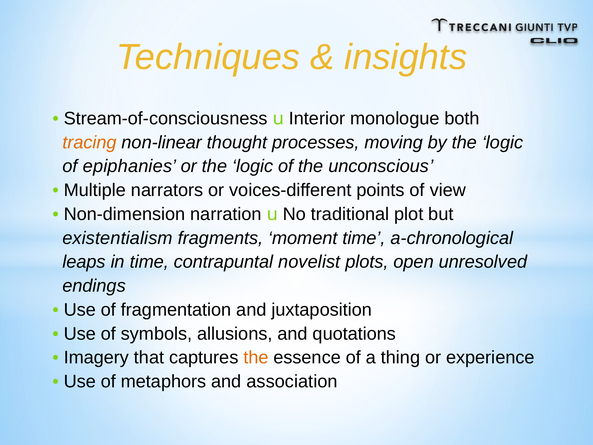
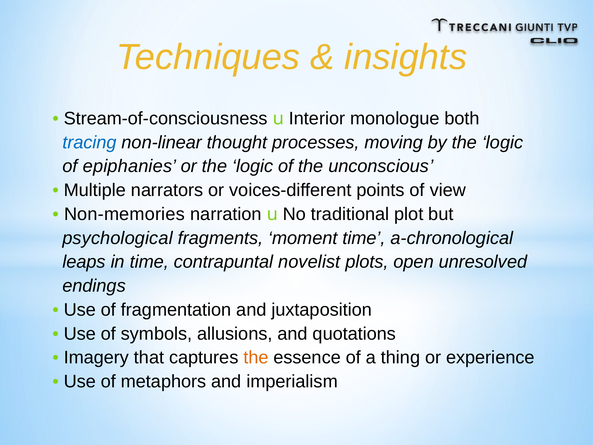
tracing colour: orange -> blue
Non-dimension: Non-dimension -> Non-memories
existentialism: existentialism -> psychological
association: association -> imperialism
